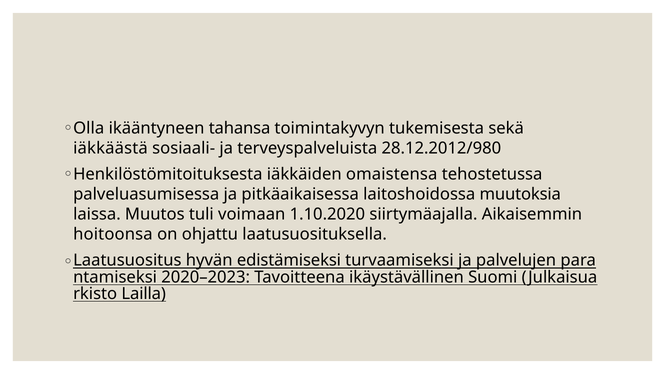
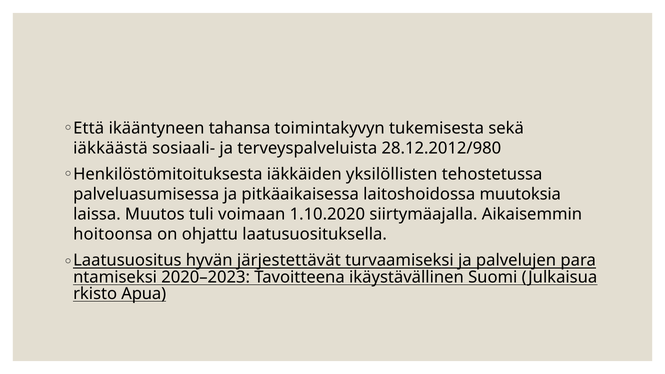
Olla: Olla -> Että
omaistensa: omaistensa -> yksilöllisten
edistämiseksi: edistämiseksi -> järjestettävät
Lailla: Lailla -> Apua
